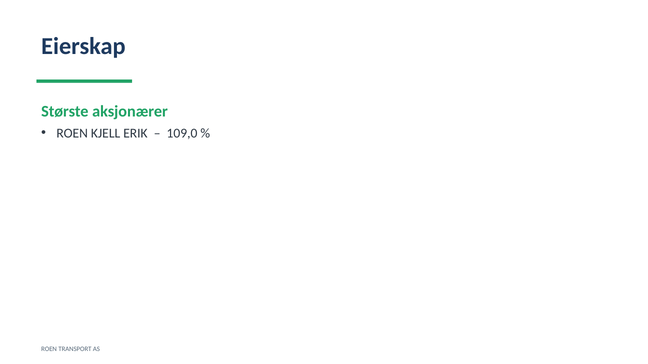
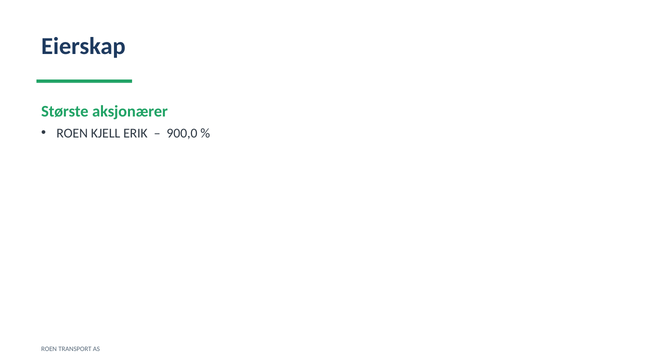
109,0: 109,0 -> 900,0
